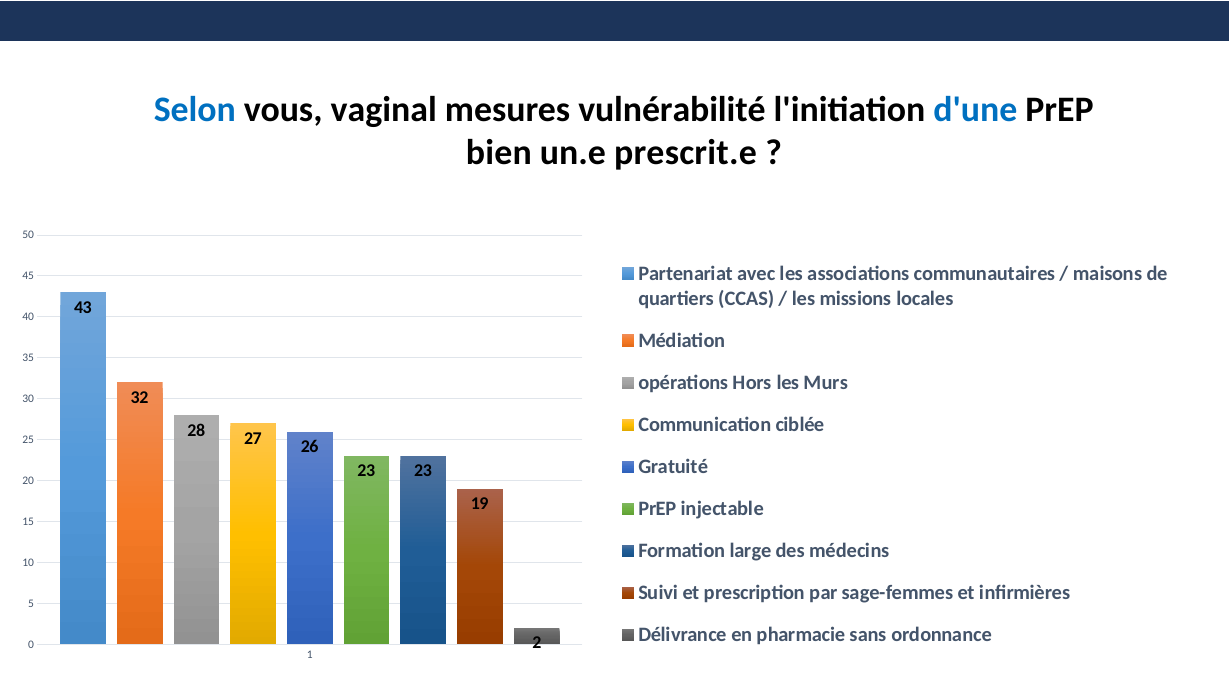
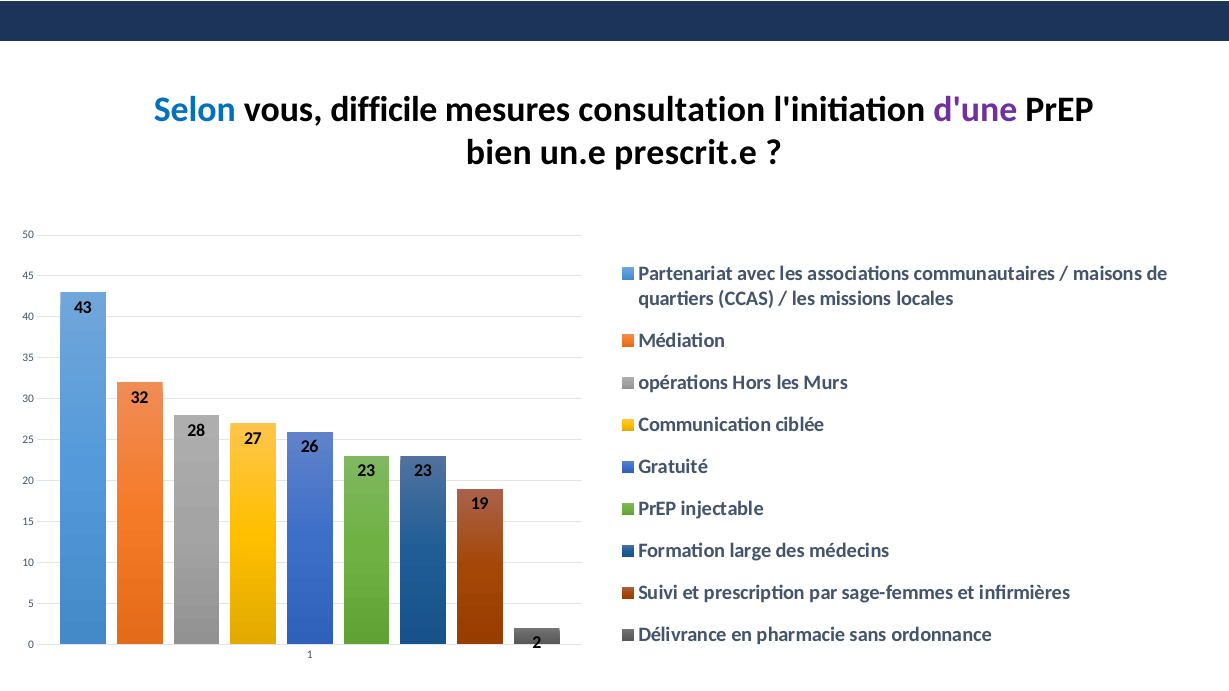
vaginal: vaginal -> difficile
vulnérabilité: vulnérabilité -> consultation
d'une colour: blue -> purple
